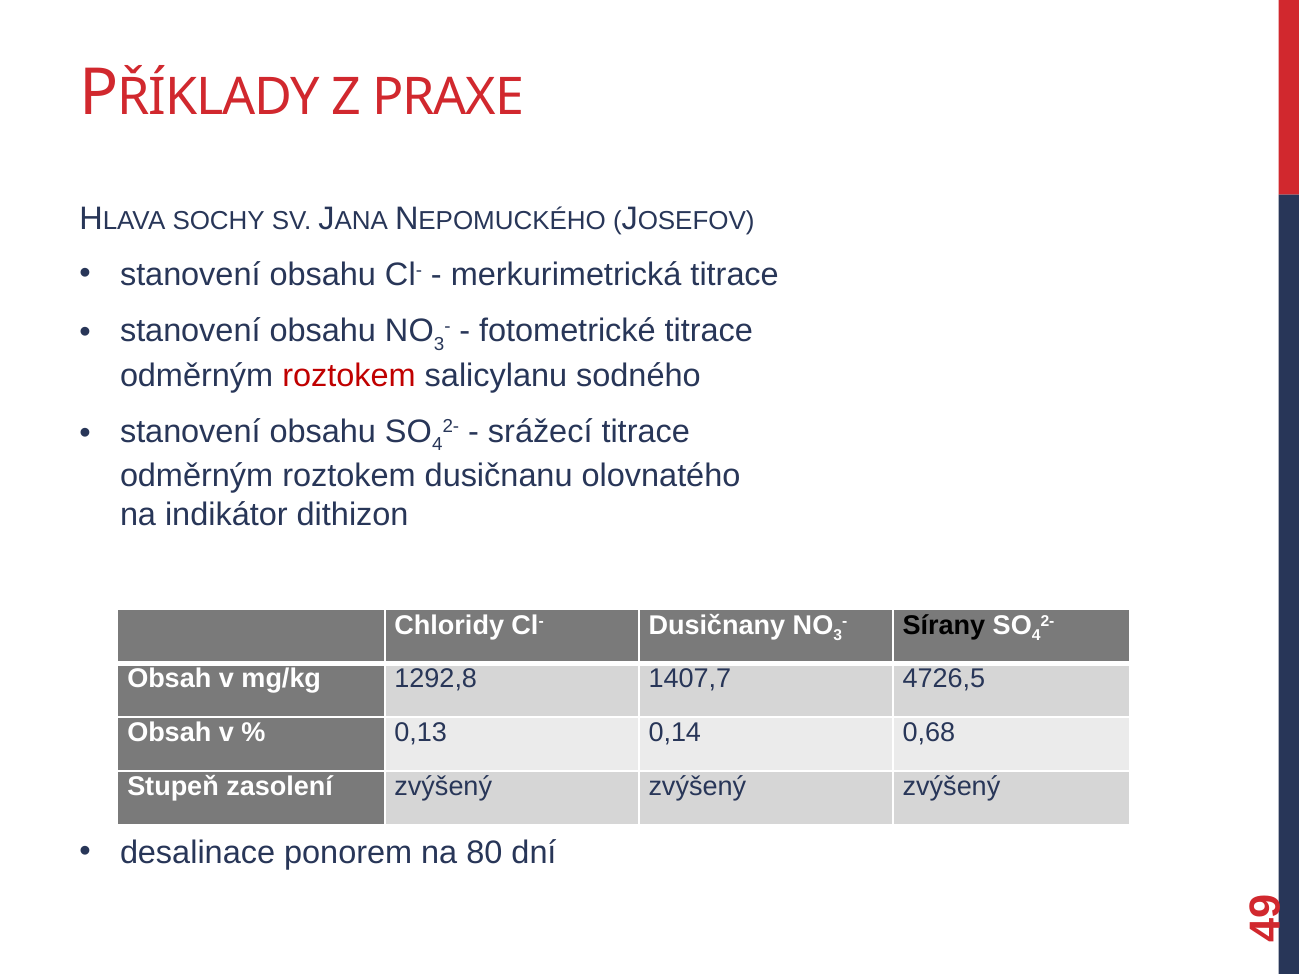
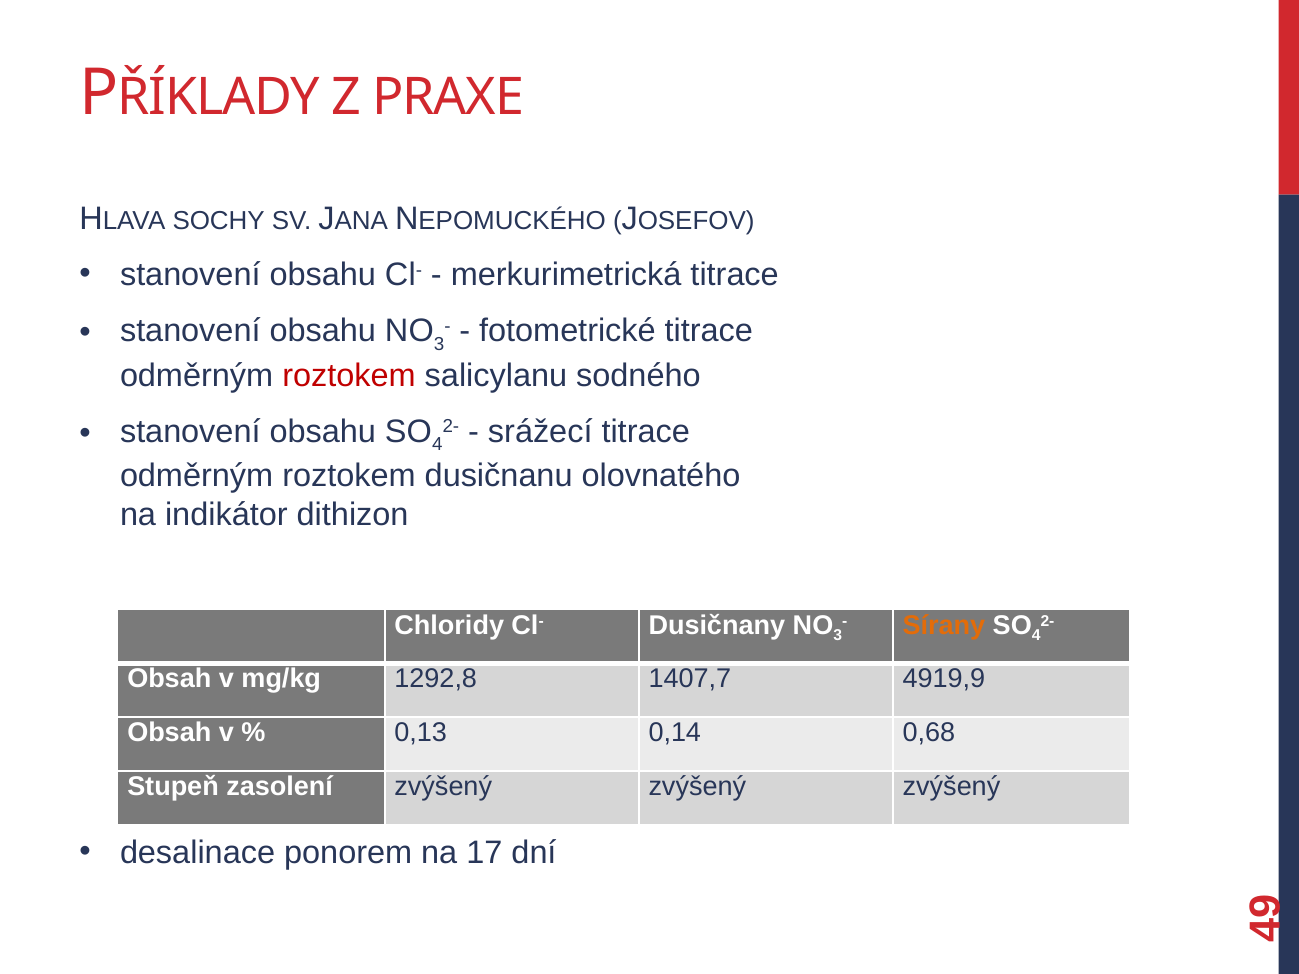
Sírany colour: black -> orange
4726,5: 4726,5 -> 4919,9
80: 80 -> 17
